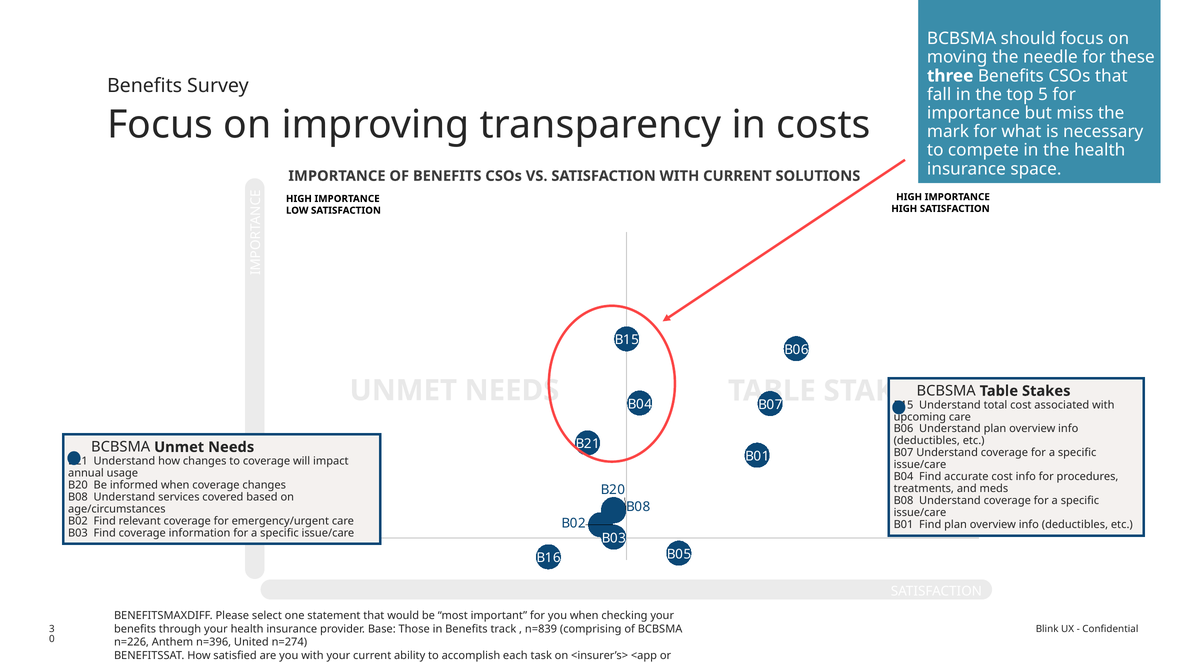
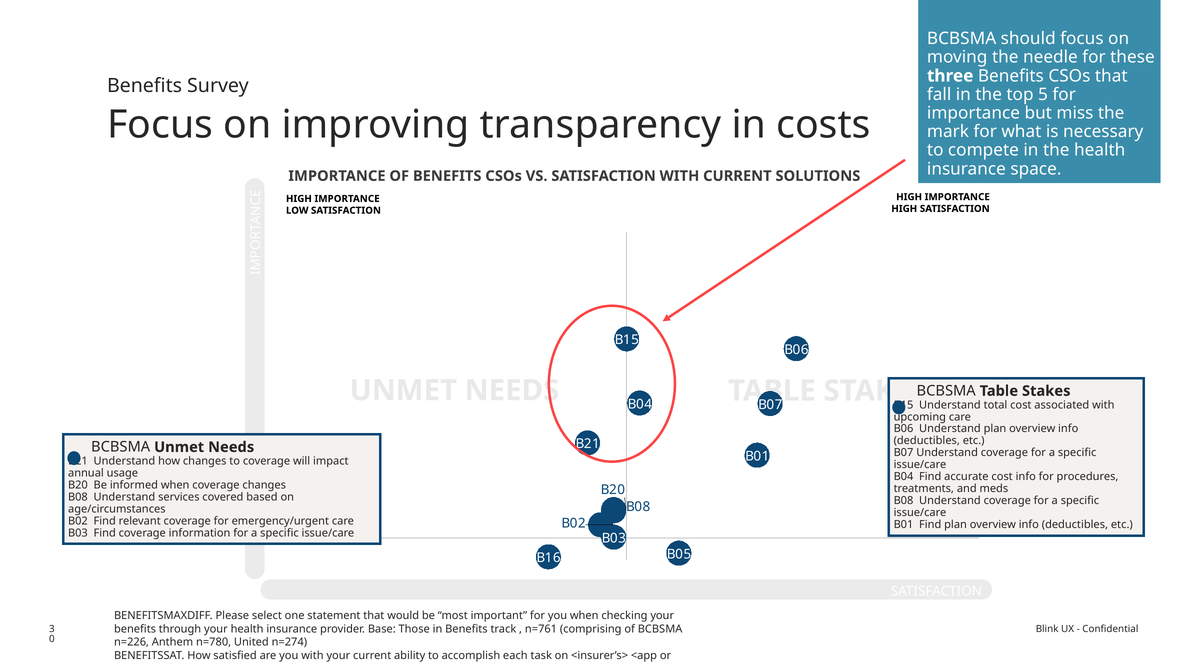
n=839: n=839 -> n=761
n=396: n=396 -> n=780
